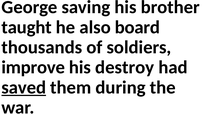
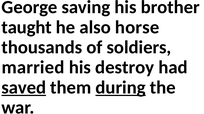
board: board -> horse
improve: improve -> married
during underline: none -> present
